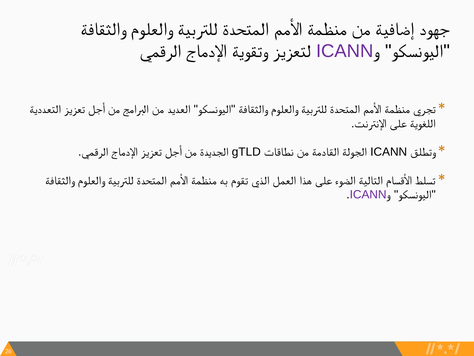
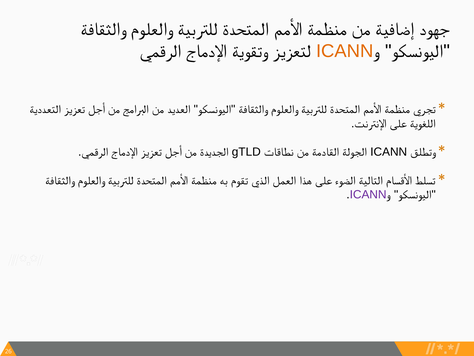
ICANN at (345, 51) colour: purple -> orange
